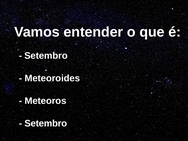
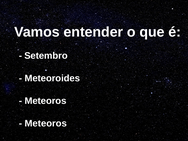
Setembro at (46, 123): Setembro -> Meteoros
